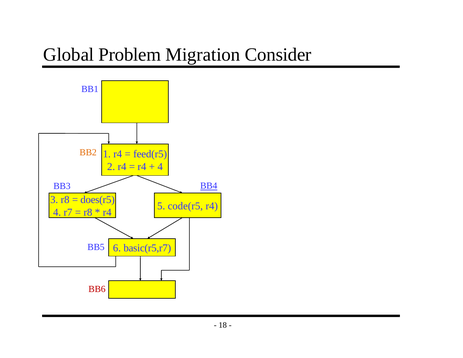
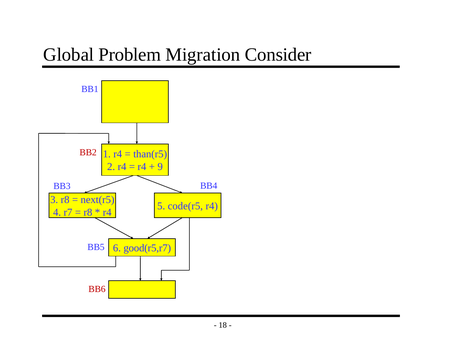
BB2 colour: orange -> red
feed(r5: feed(r5 -> than(r5
4 at (160, 167): 4 -> 9
BB4 underline: present -> none
does(r5: does(r5 -> next(r5
basic(r5,r7: basic(r5,r7 -> good(r5,r7
